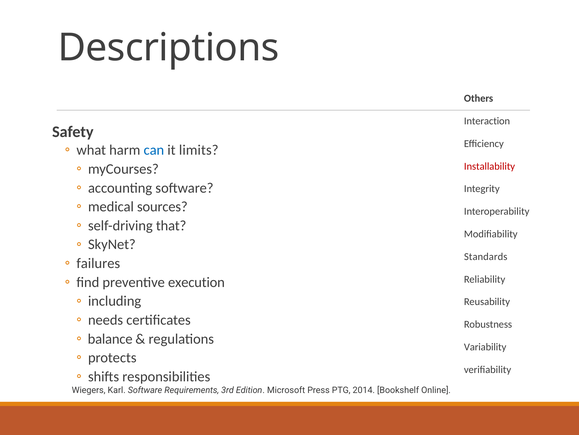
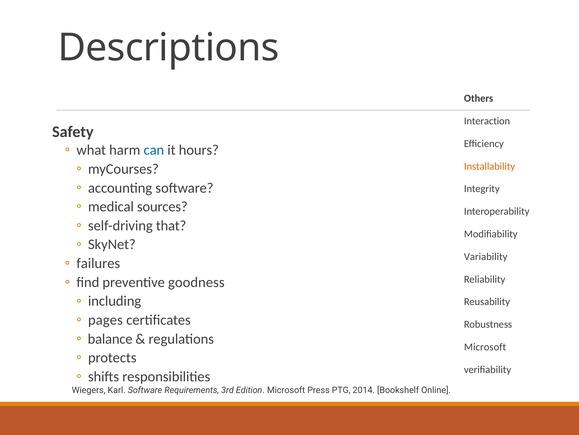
limits: limits -> hours
Installability colour: red -> orange
Standards: Standards -> Variability
execution: execution -> goodness
needs: needs -> pages
Variability at (485, 346): Variability -> Microsoft
